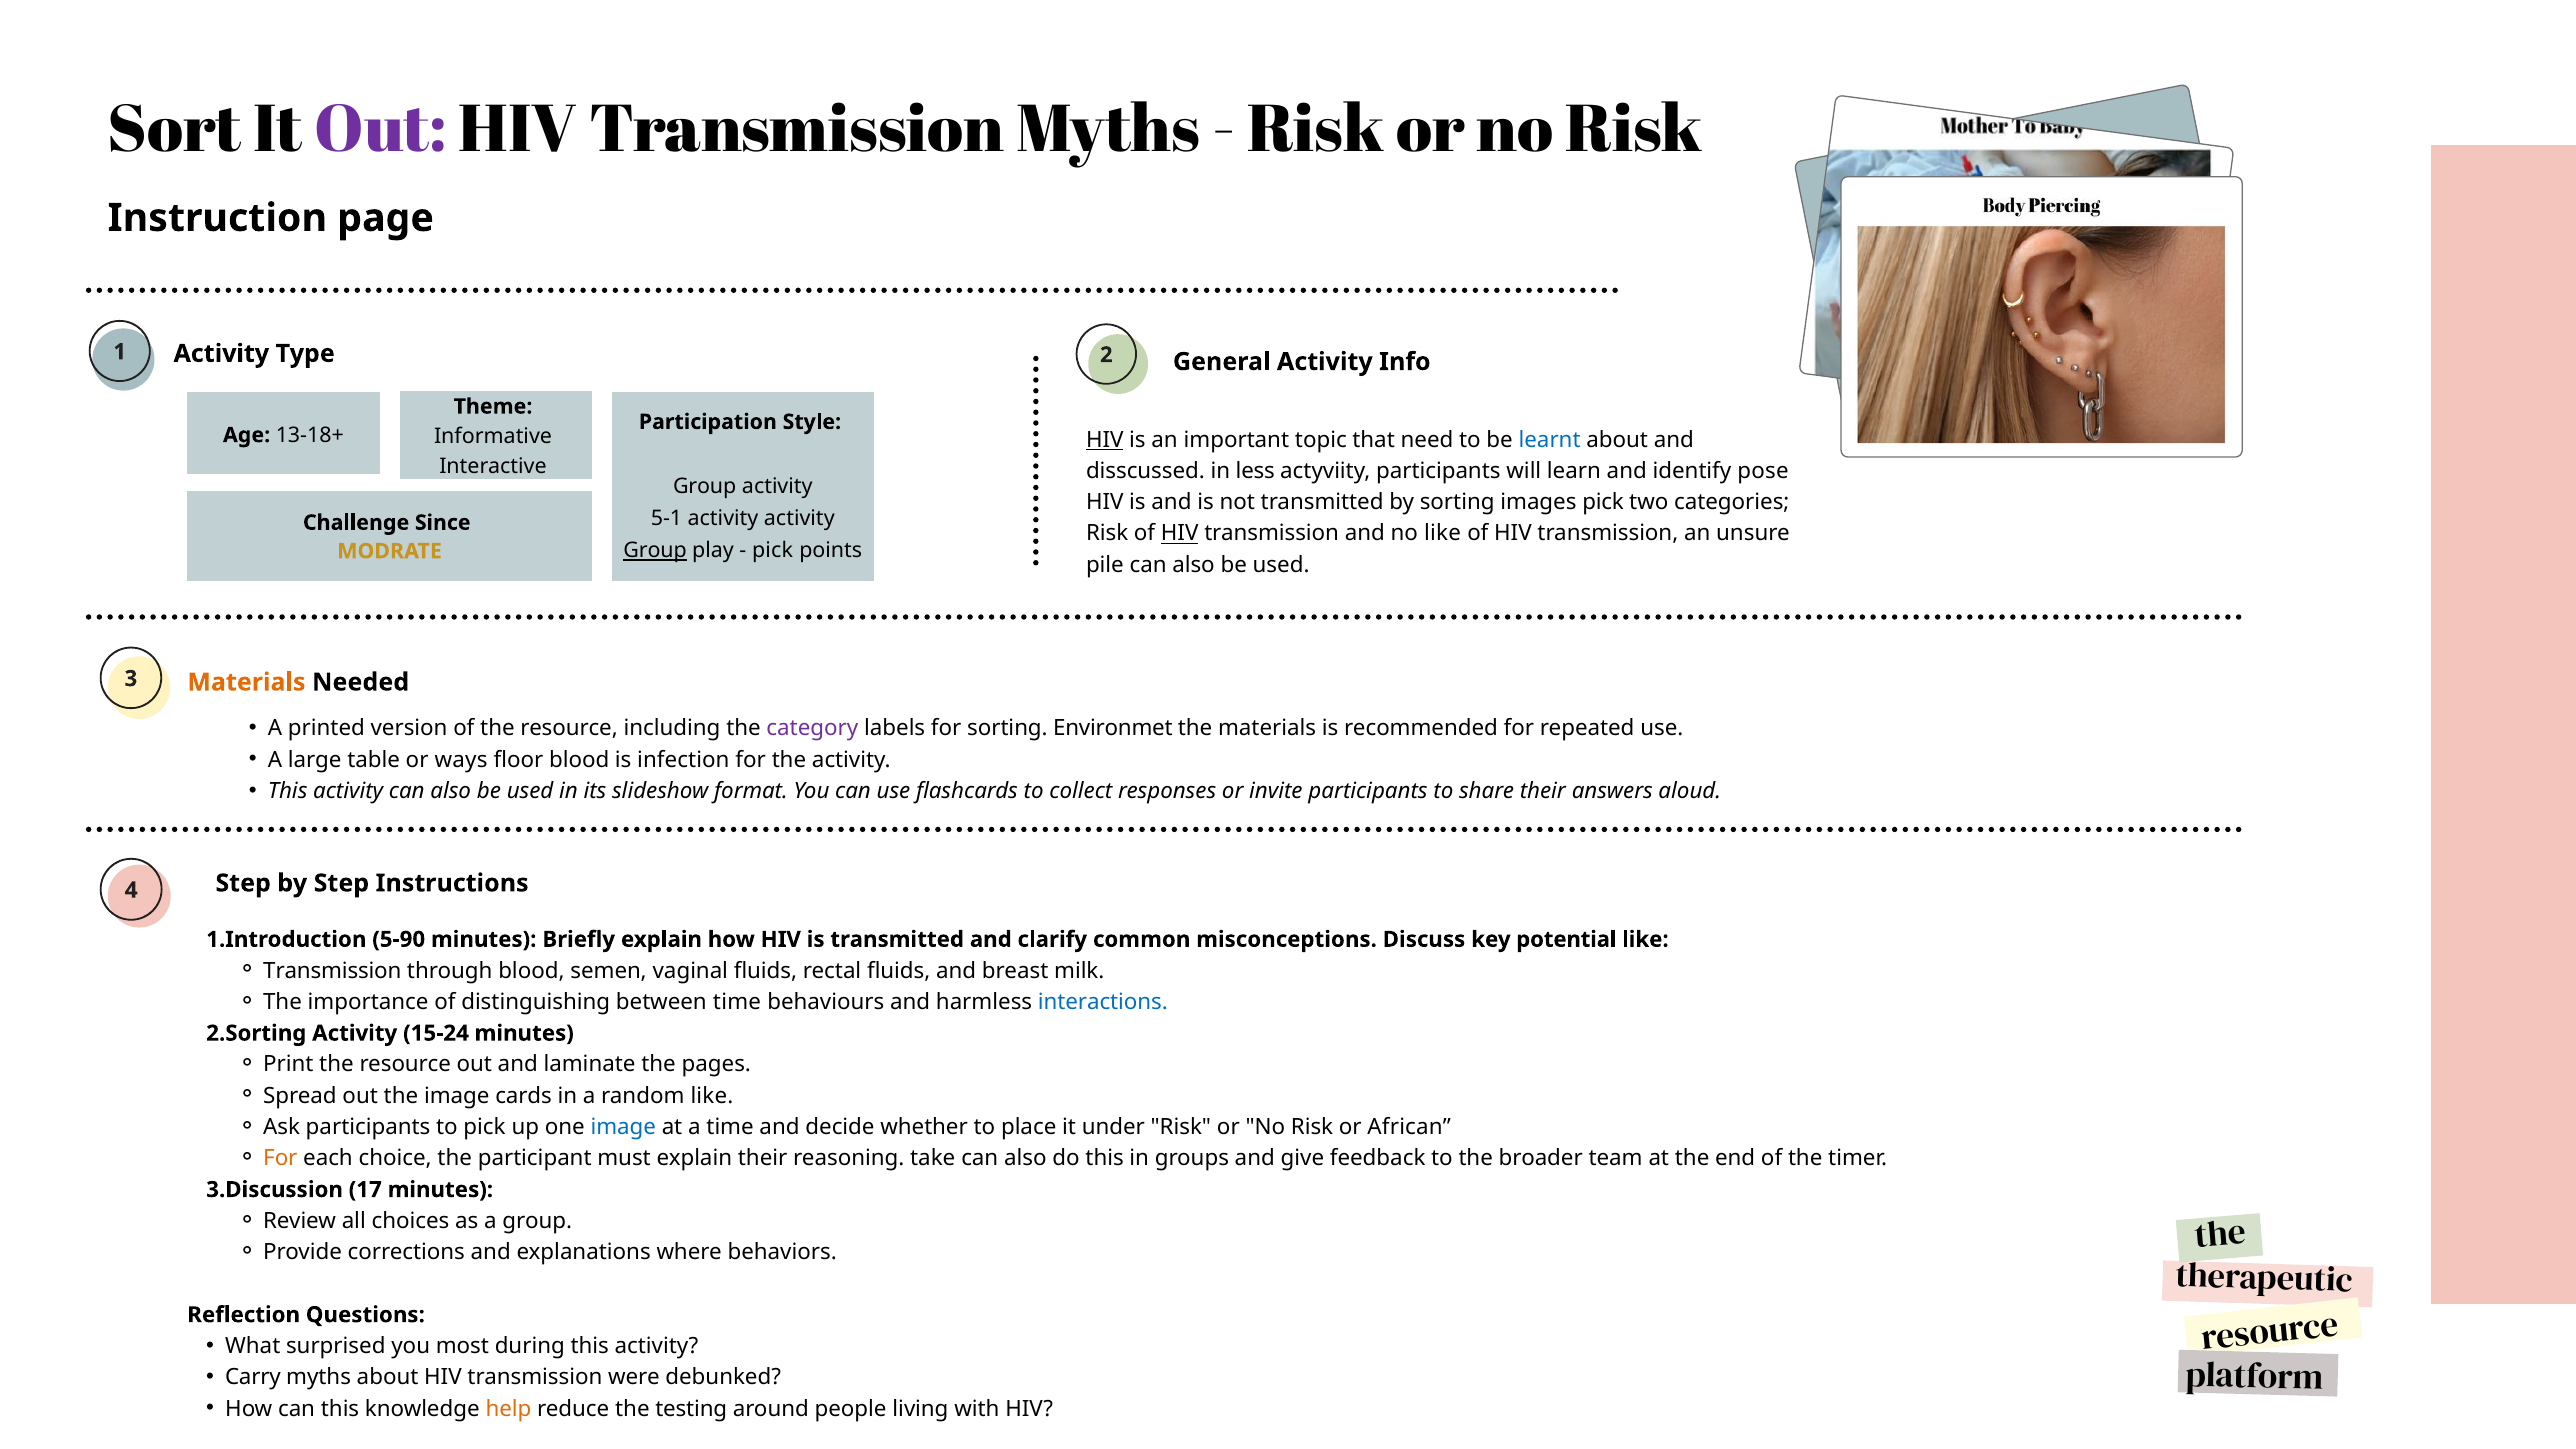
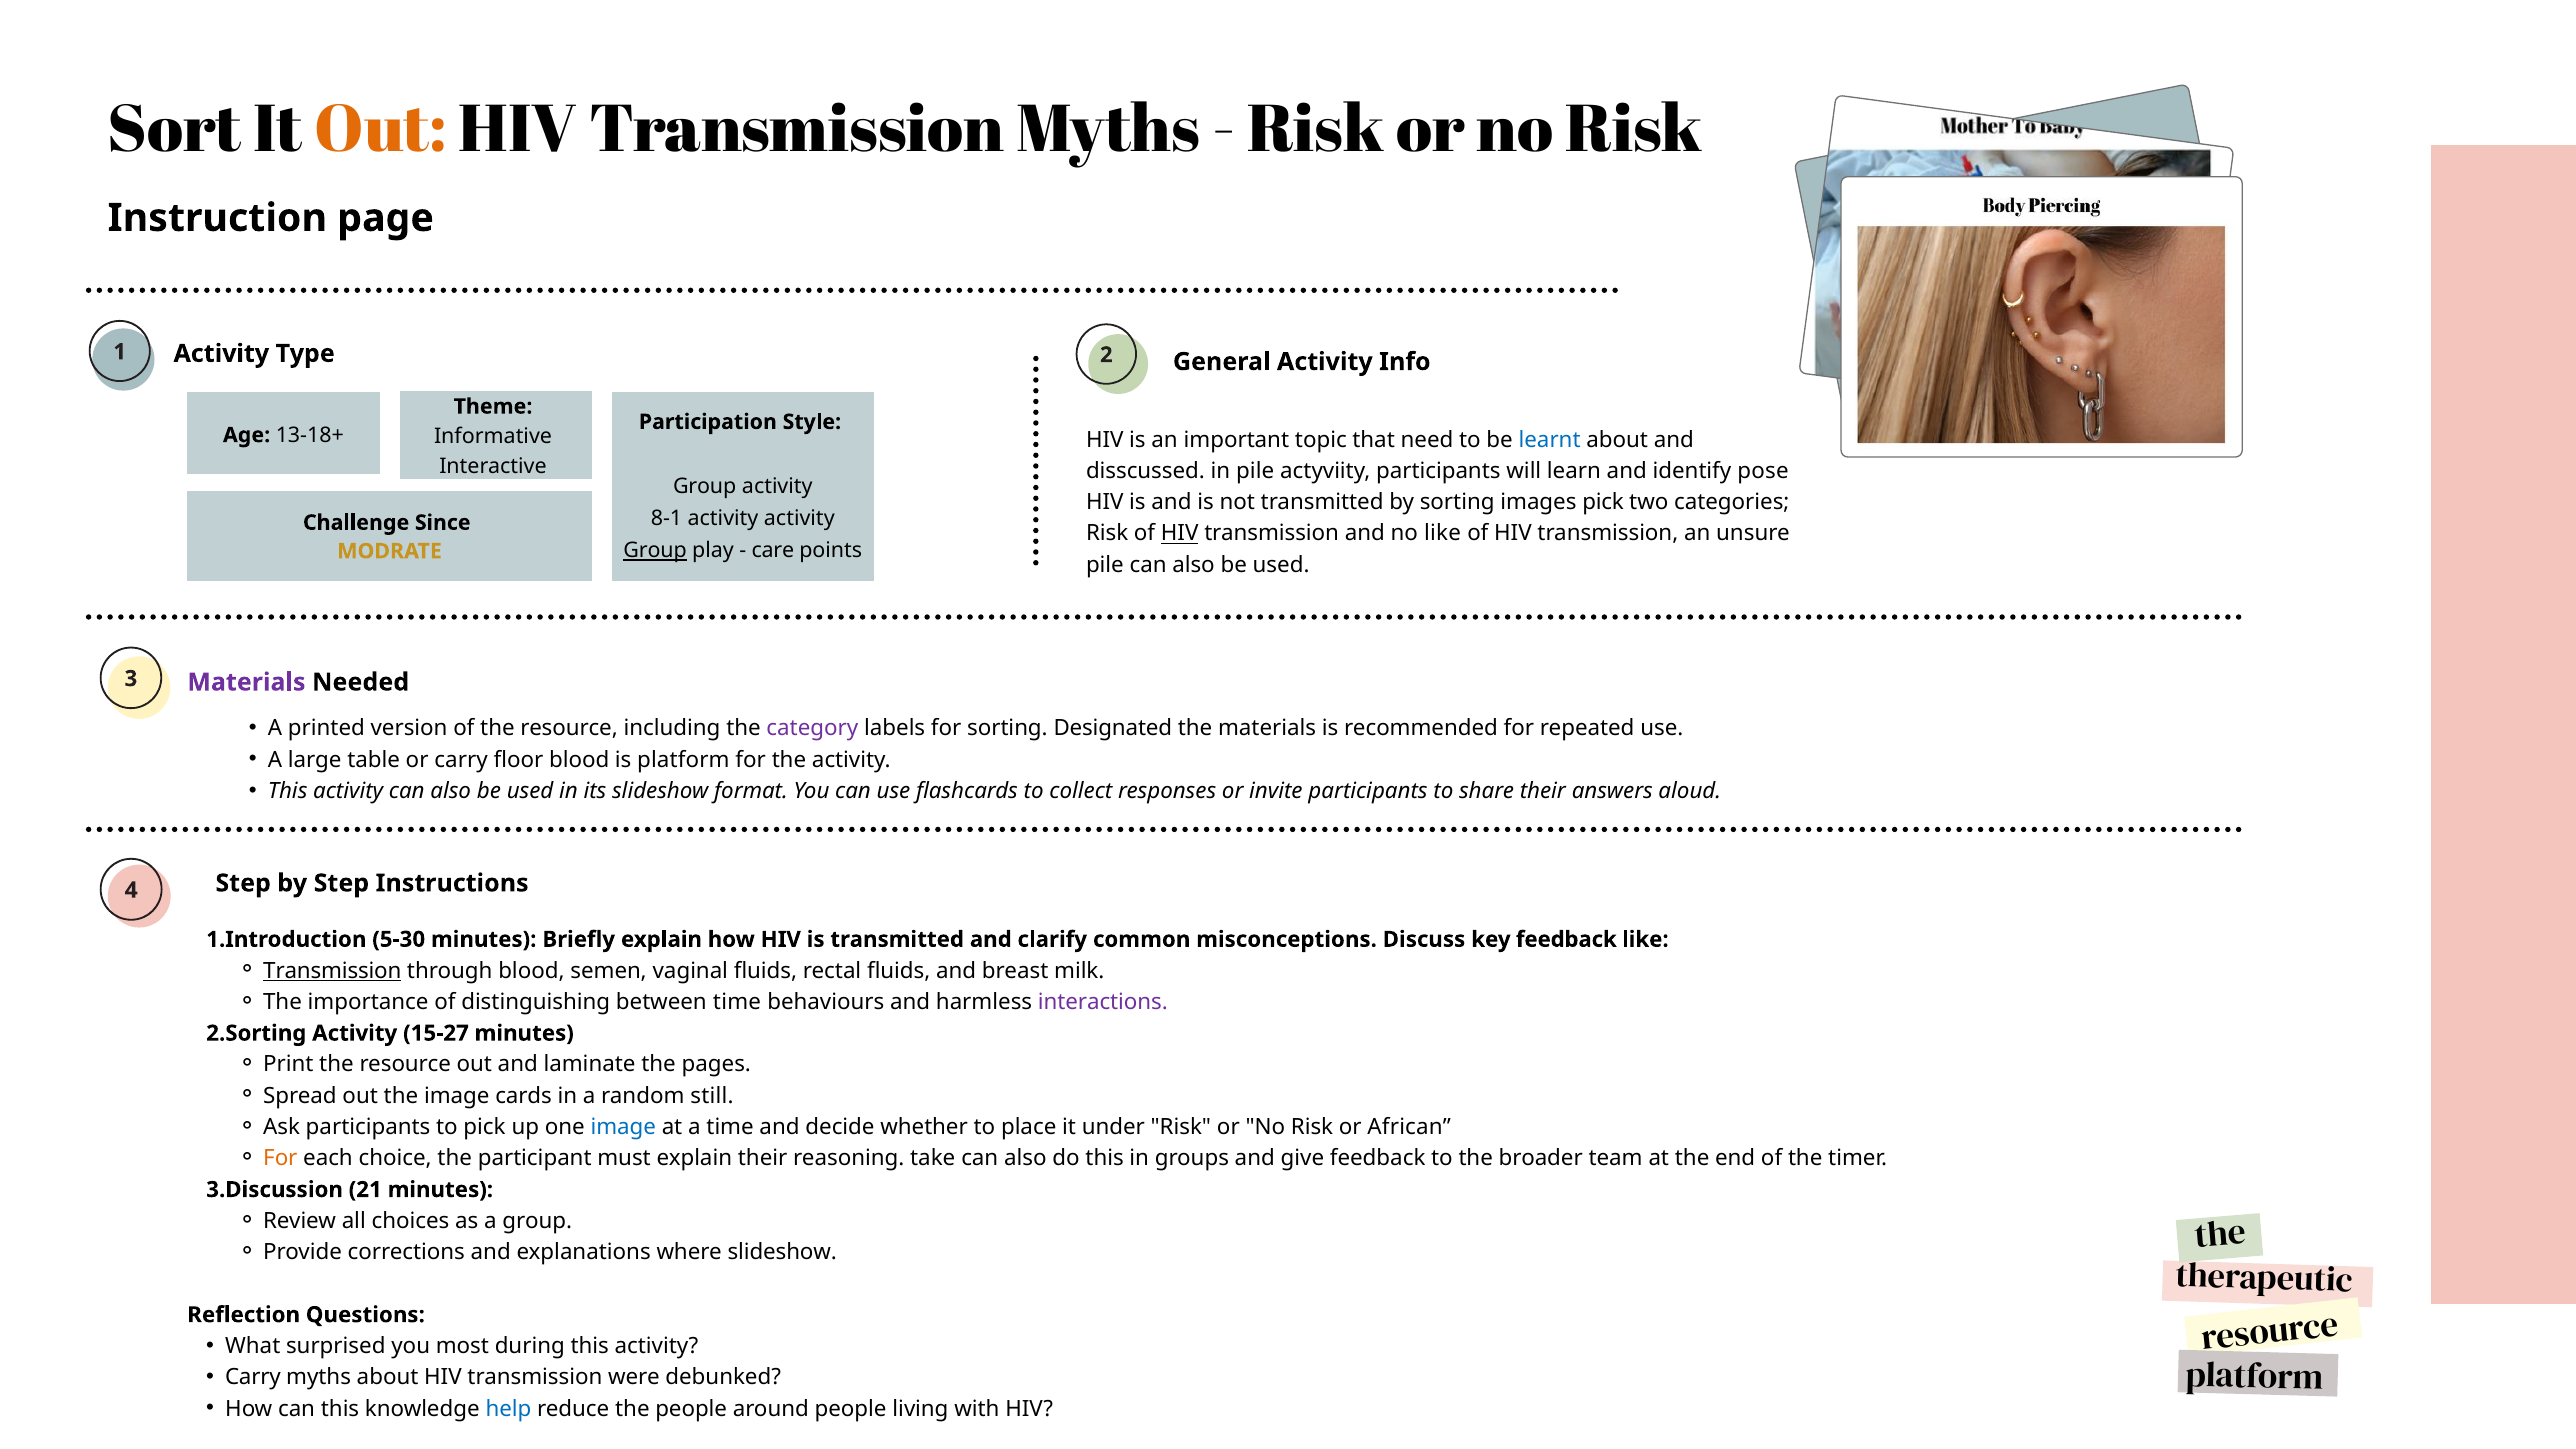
Out at (381, 130) colour: purple -> orange
HIV at (1105, 440) underline: present -> none
in less: less -> pile
5-1: 5-1 -> 8-1
pick at (773, 551): pick -> care
Materials at (246, 682) colour: orange -> purple
Environmet: Environmet -> Designated
or ways: ways -> carry
is infection: infection -> platform
5-90: 5-90 -> 5-30
key potential: potential -> feedback
Transmission at (332, 971) underline: none -> present
interactions colour: blue -> purple
15-24: 15-24 -> 15-27
random like: like -> still
17: 17 -> 21
where behaviors: behaviors -> slideshow
help colour: orange -> blue
the testing: testing -> people
